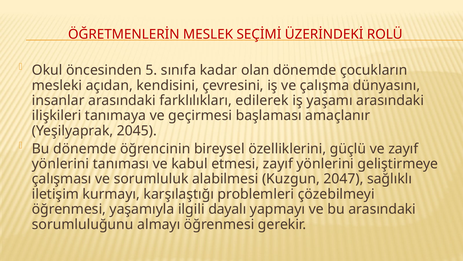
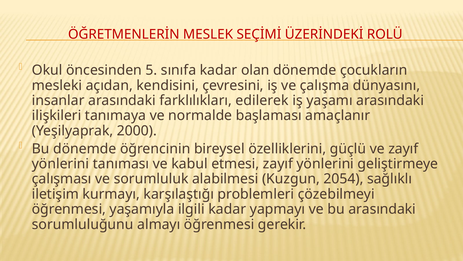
geçirmesi: geçirmesi -> normalde
2045: 2045 -> 2000
2047: 2047 -> 2054
ilgili dayalı: dayalı -> kadar
